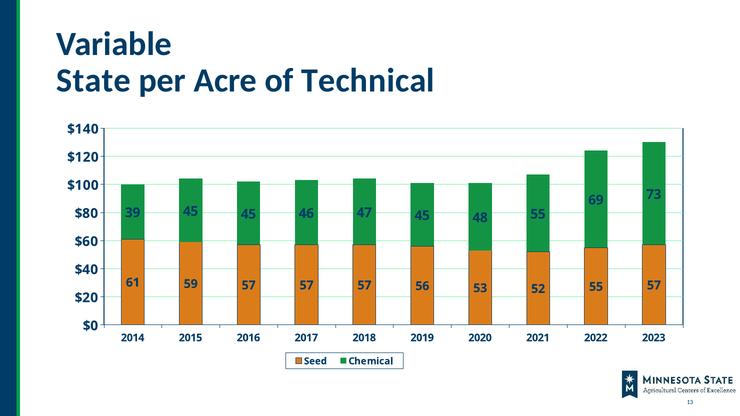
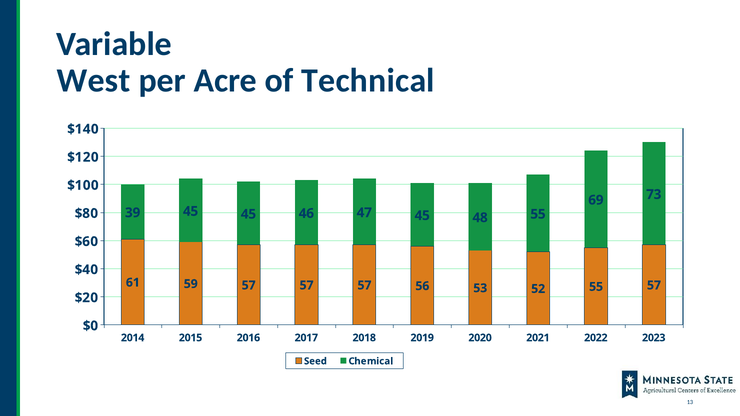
State: State -> West
